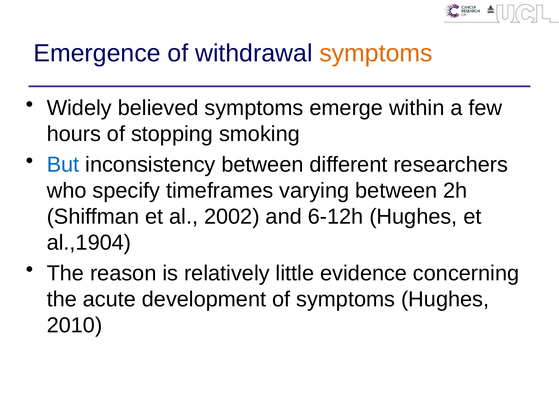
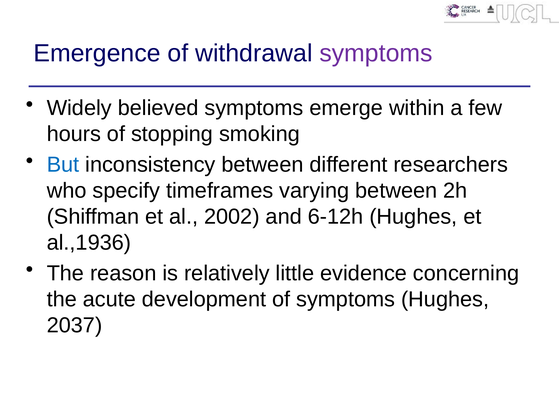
symptoms at (376, 53) colour: orange -> purple
al.,1904: al.,1904 -> al.,1936
2010: 2010 -> 2037
